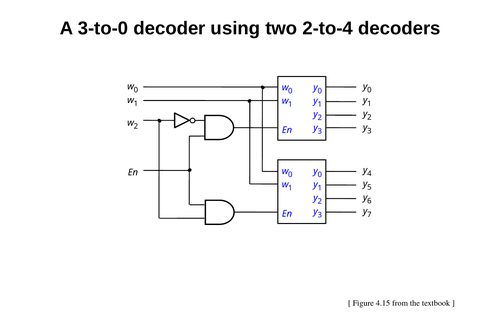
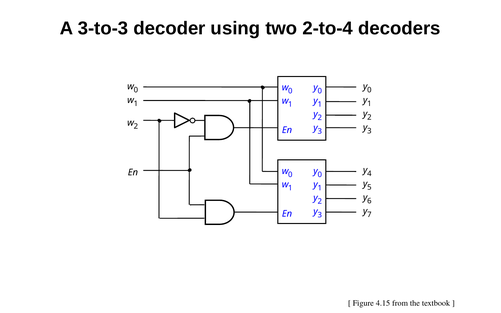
3-to-0: 3-to-0 -> 3-to-3
